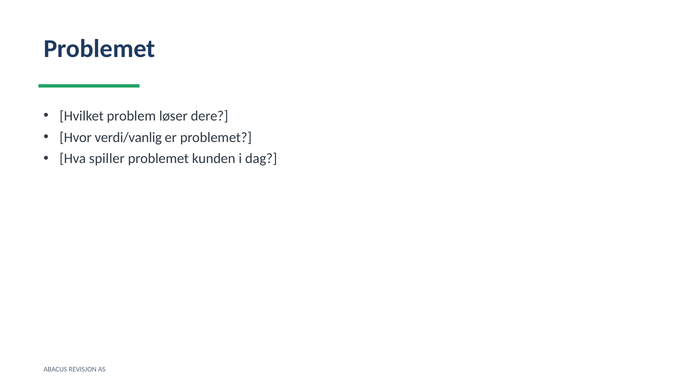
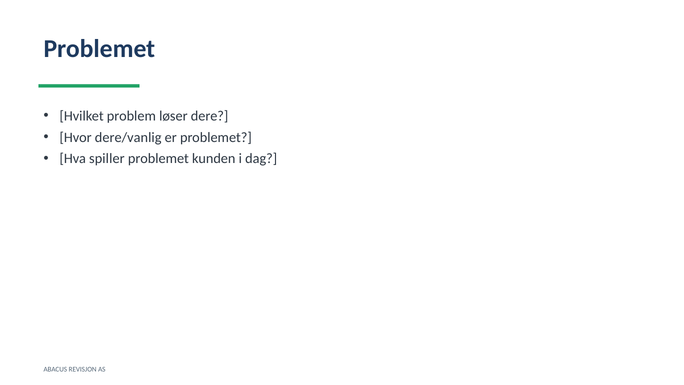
verdi/vanlig: verdi/vanlig -> dere/vanlig
